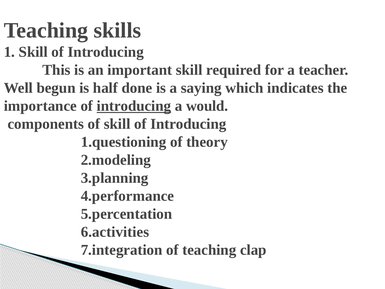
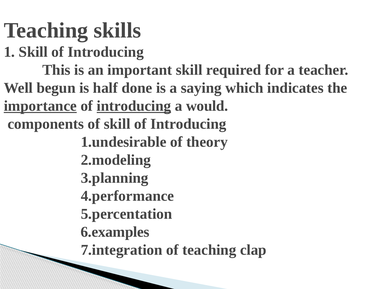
importance underline: none -> present
1.questioning: 1.questioning -> 1.undesirable
6.activities: 6.activities -> 6.examples
